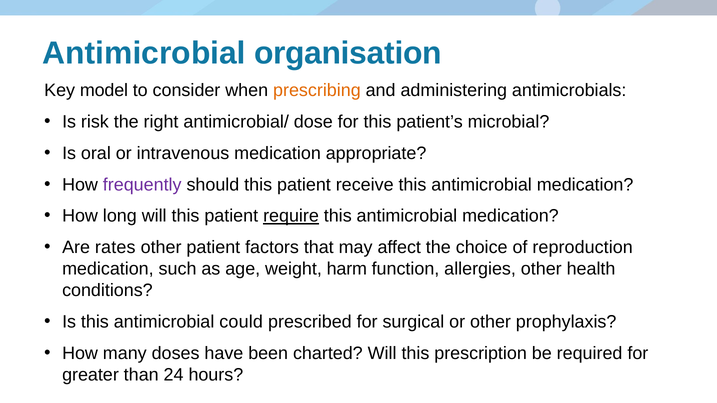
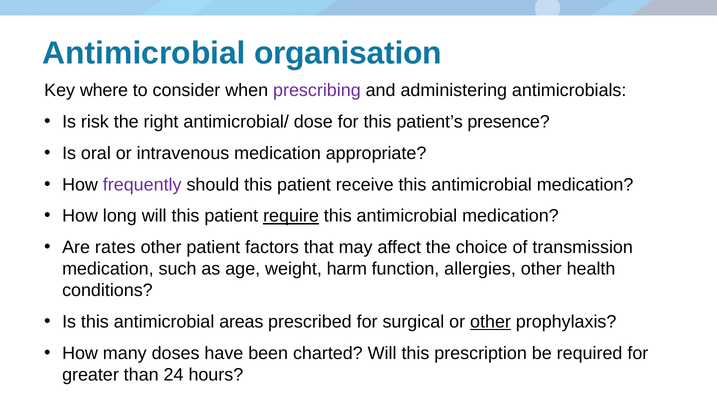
model: model -> where
prescribing colour: orange -> purple
microbial: microbial -> presence
reproduction: reproduction -> transmission
could: could -> areas
other at (491, 322) underline: none -> present
